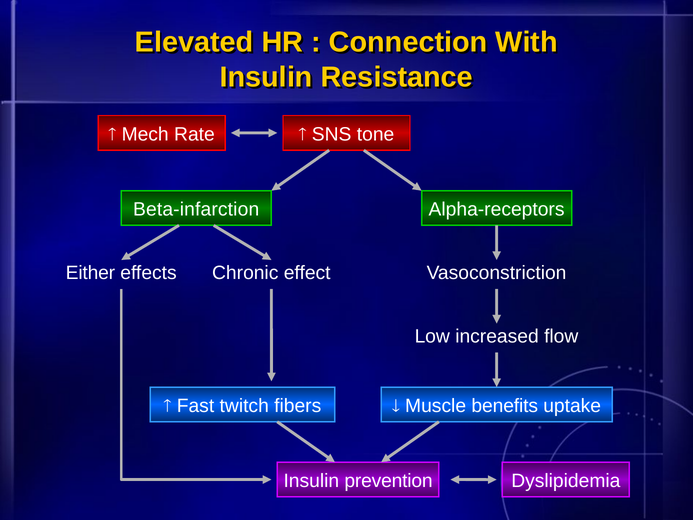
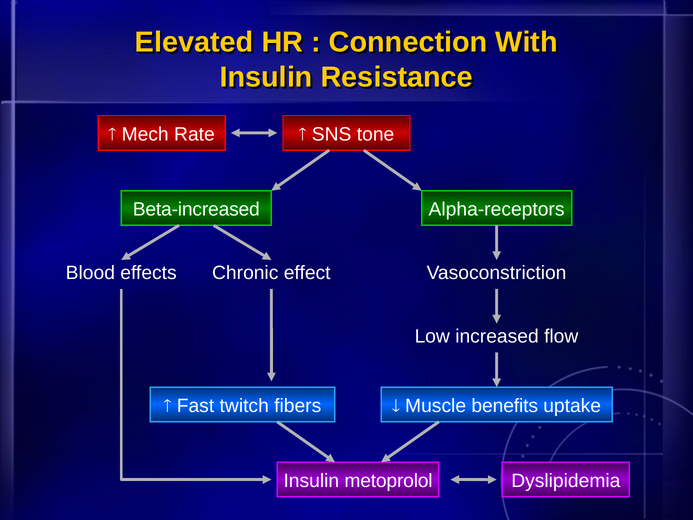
Beta-infarction: Beta-infarction -> Beta-increased
Either: Either -> Blood
prevention: prevention -> metoprolol
